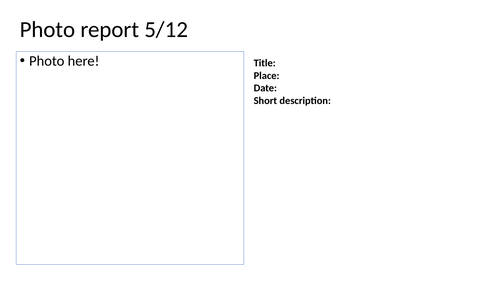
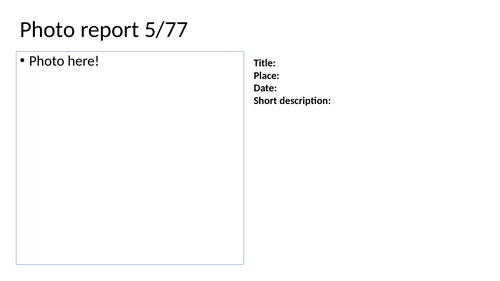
5/12: 5/12 -> 5/77
